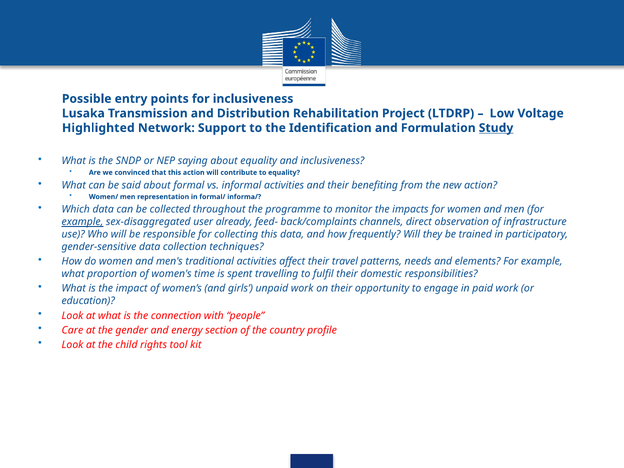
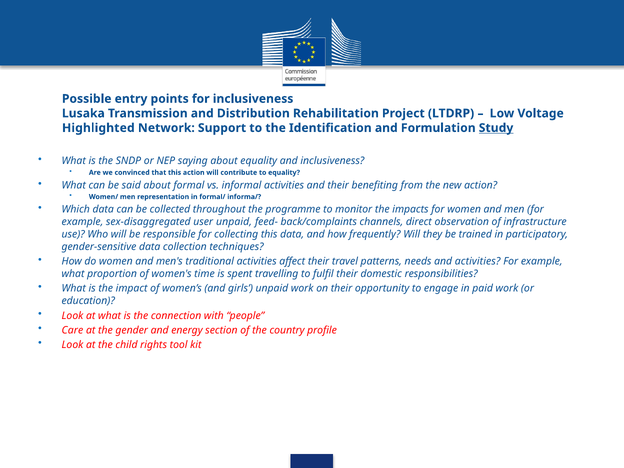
example at (82, 222) underline: present -> none
user already: already -> unpaid
and elements: elements -> activities
